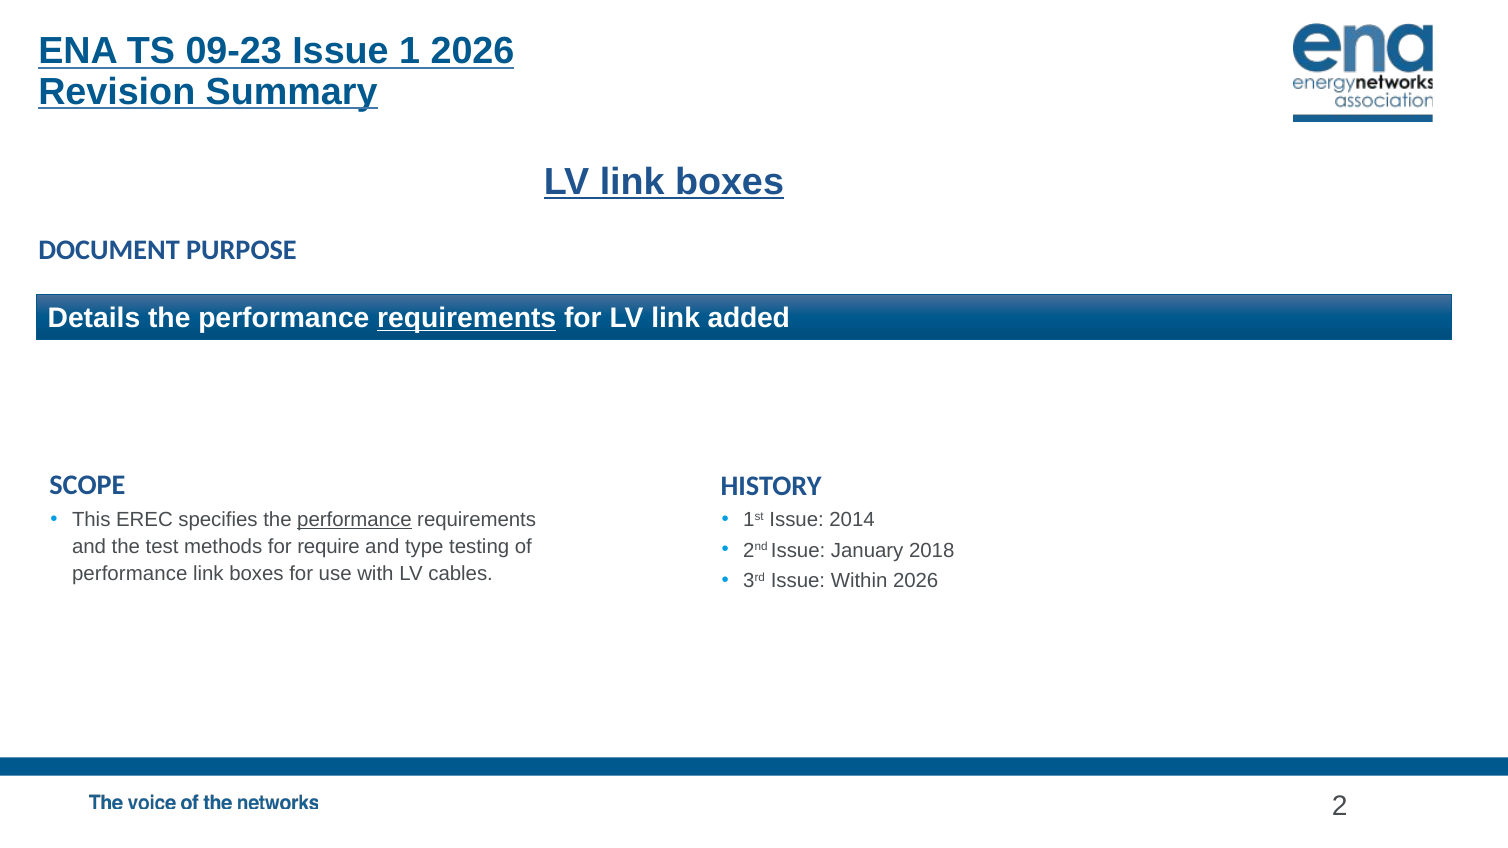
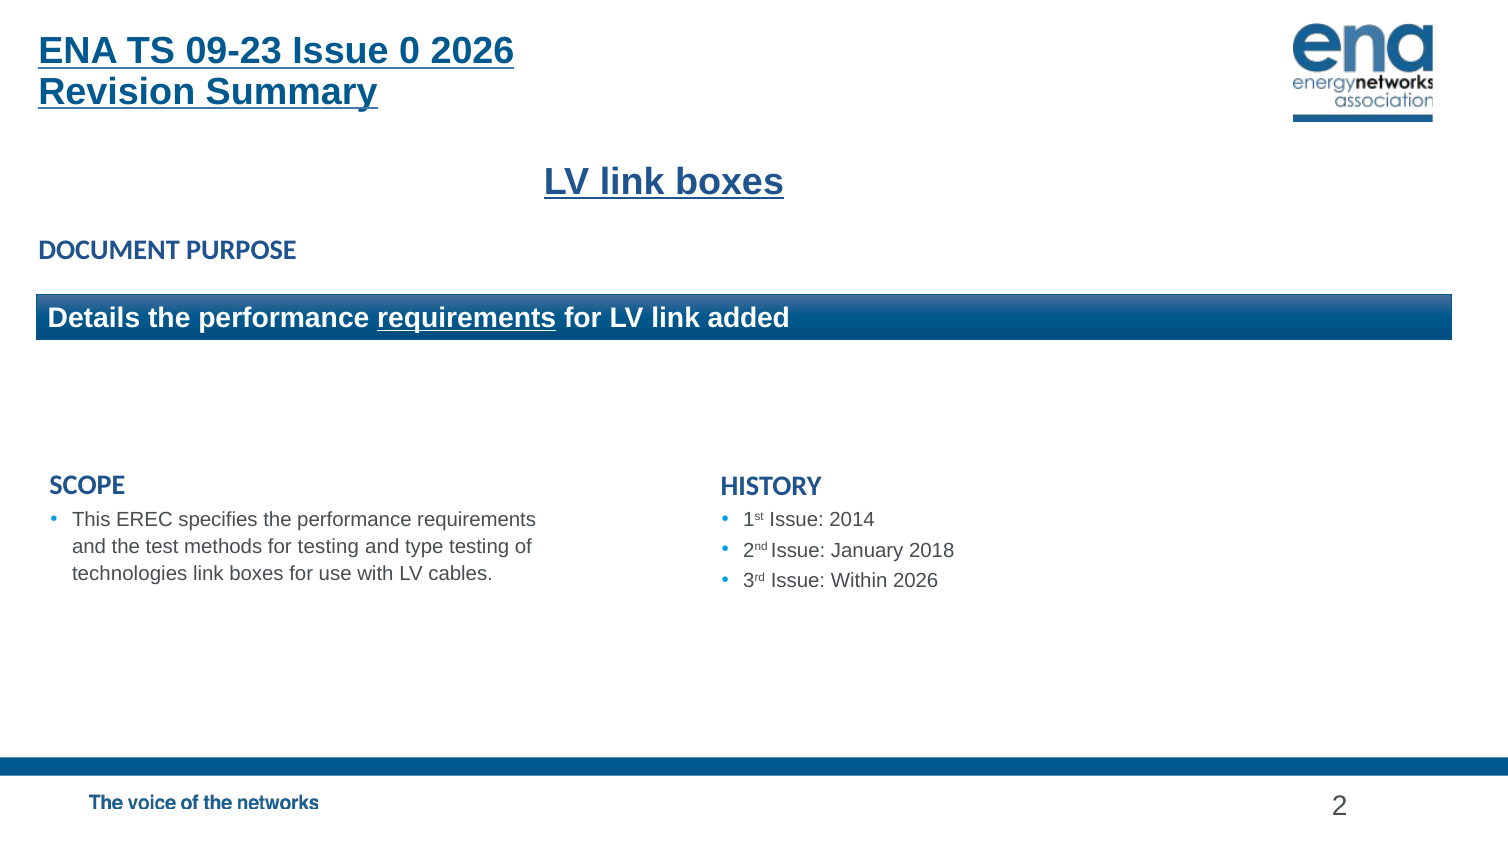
1: 1 -> 0
performance at (354, 520) underline: present -> none
for require: require -> testing
performance at (130, 574): performance -> technologies
